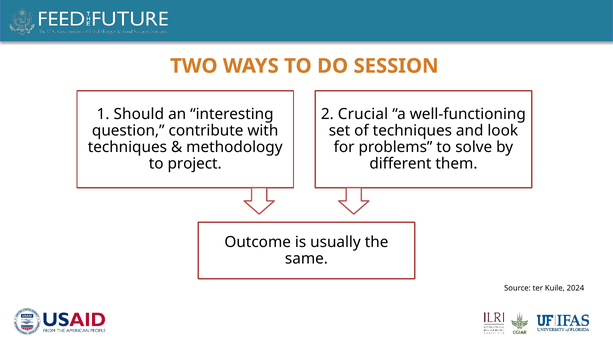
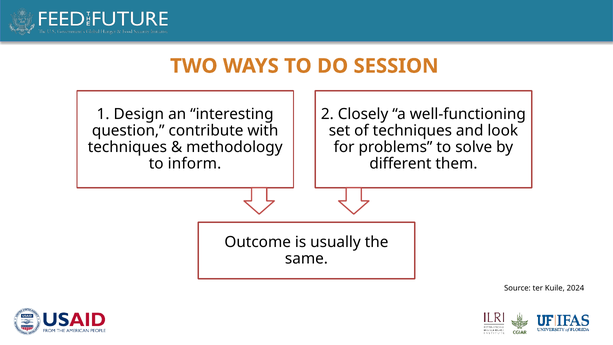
Should: Should -> Design
Crucial: Crucial -> Closely
project: project -> inform
